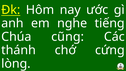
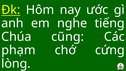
thánh: thánh -> phạm
